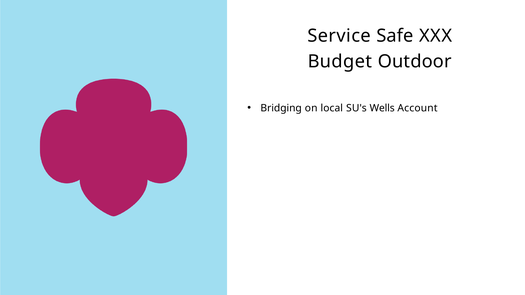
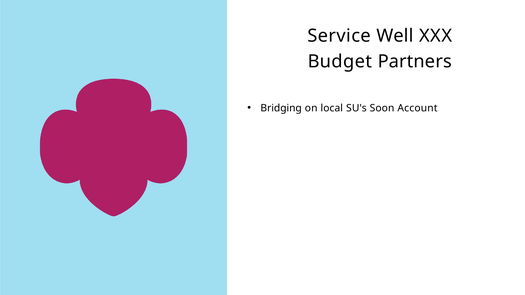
Safe: Safe -> Well
Outdoor: Outdoor -> Partners
Wells: Wells -> Soon
